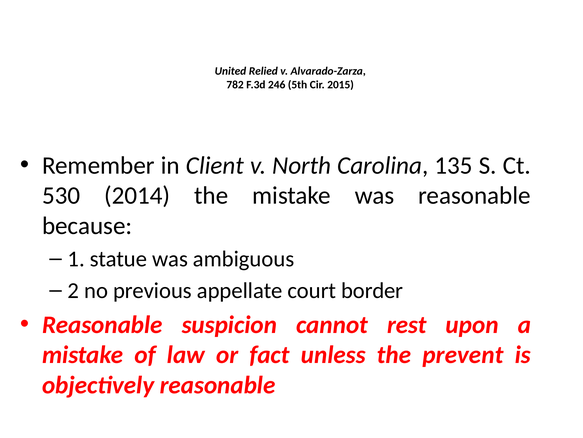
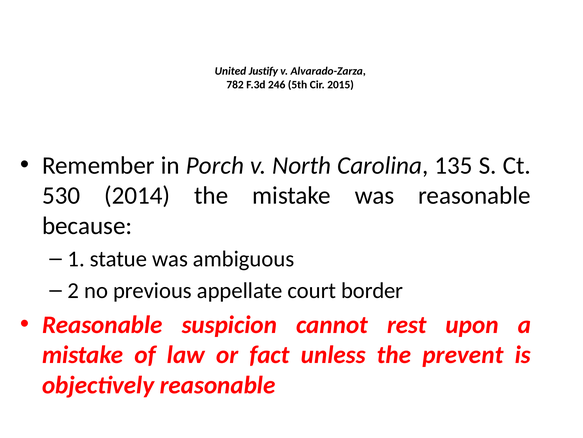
Relied: Relied -> Justify
Client: Client -> Porch
